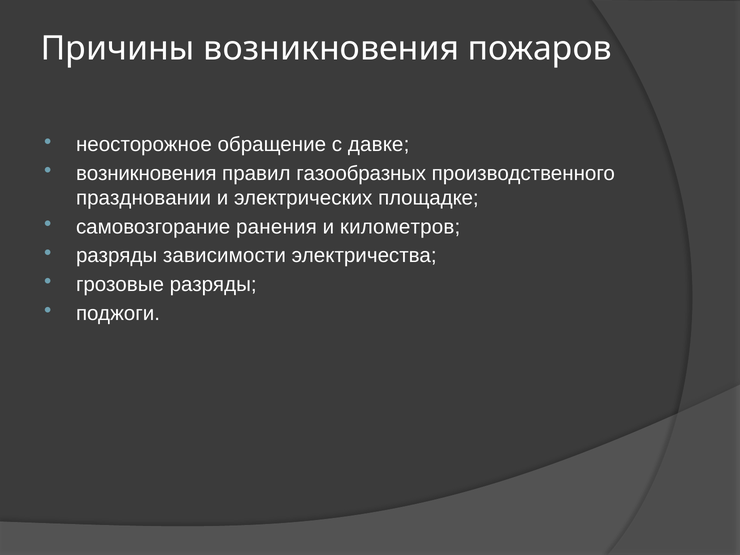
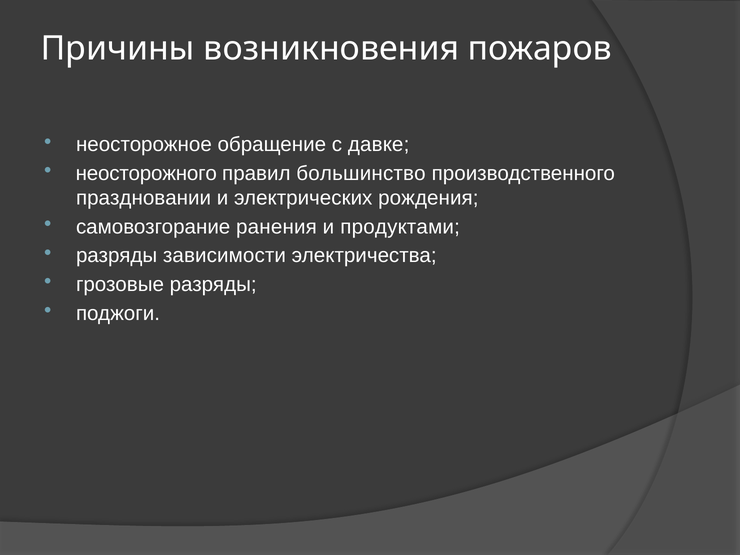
возникновения at (146, 173): возникновения -> неосторожного
газообразных: газообразных -> большинство
площадке: площадке -> рождения
километров: километров -> продуктами
